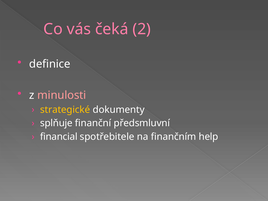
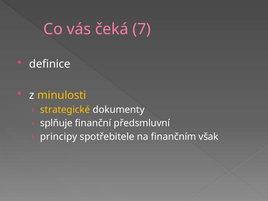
2: 2 -> 7
minulosti colour: pink -> yellow
financial: financial -> principy
help: help -> však
